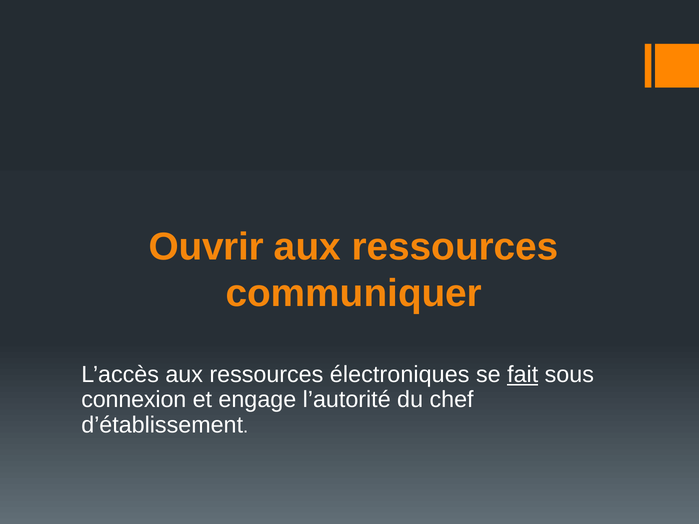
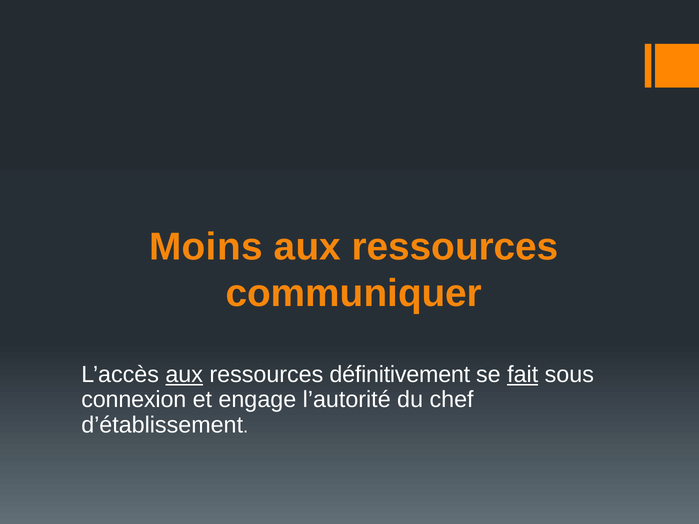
Ouvrir: Ouvrir -> Moins
aux at (184, 375) underline: none -> present
électroniques: électroniques -> définitivement
